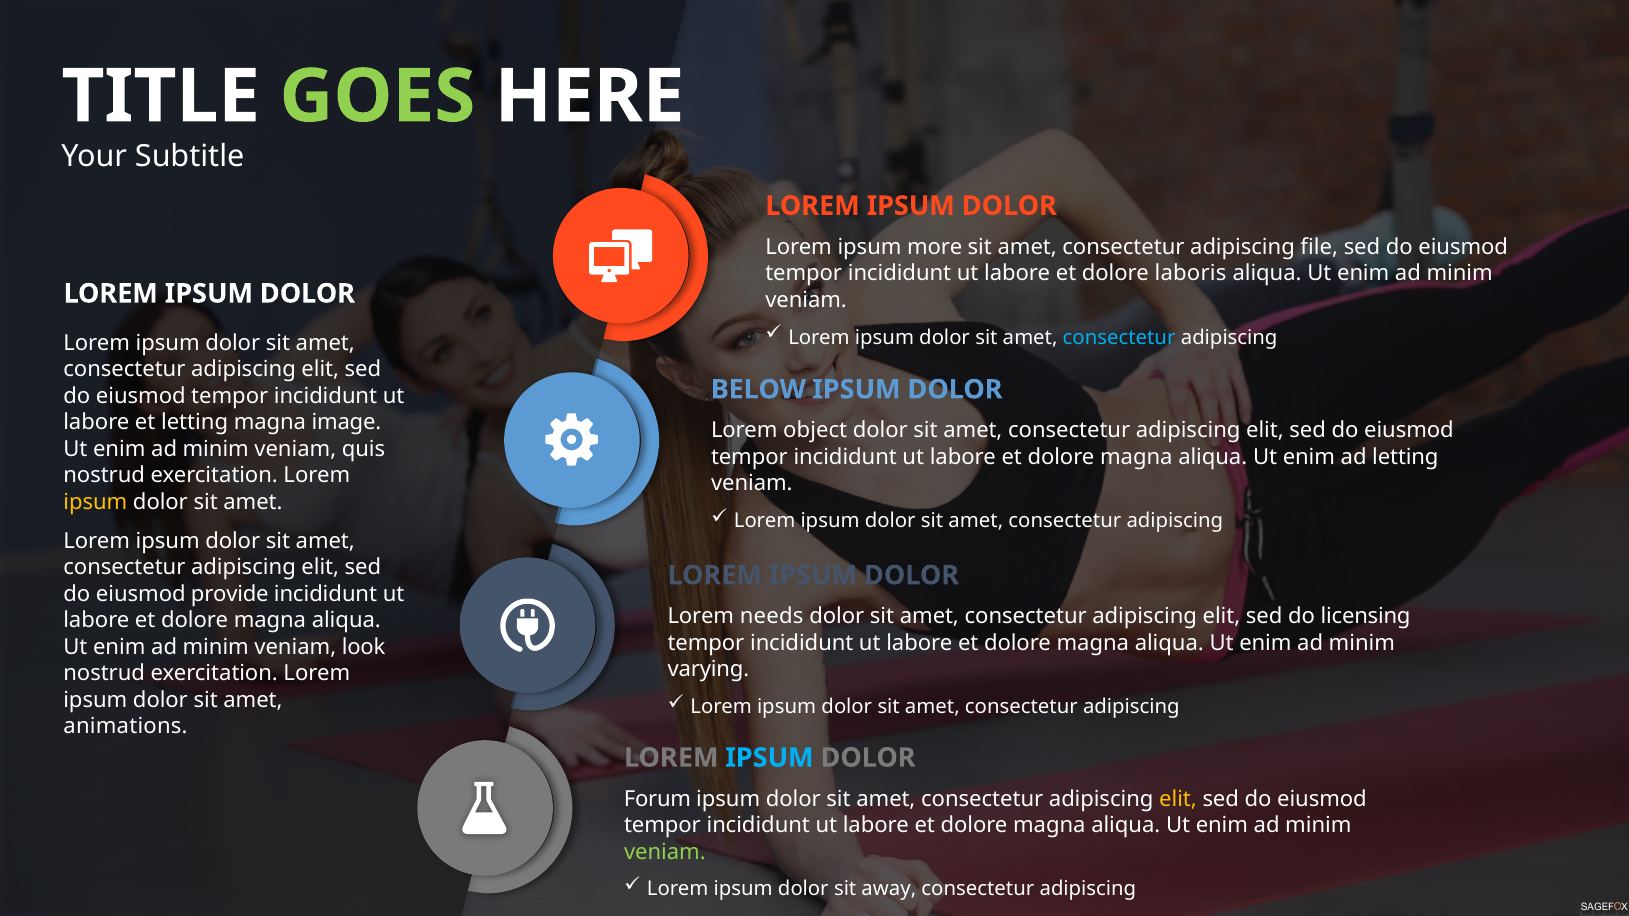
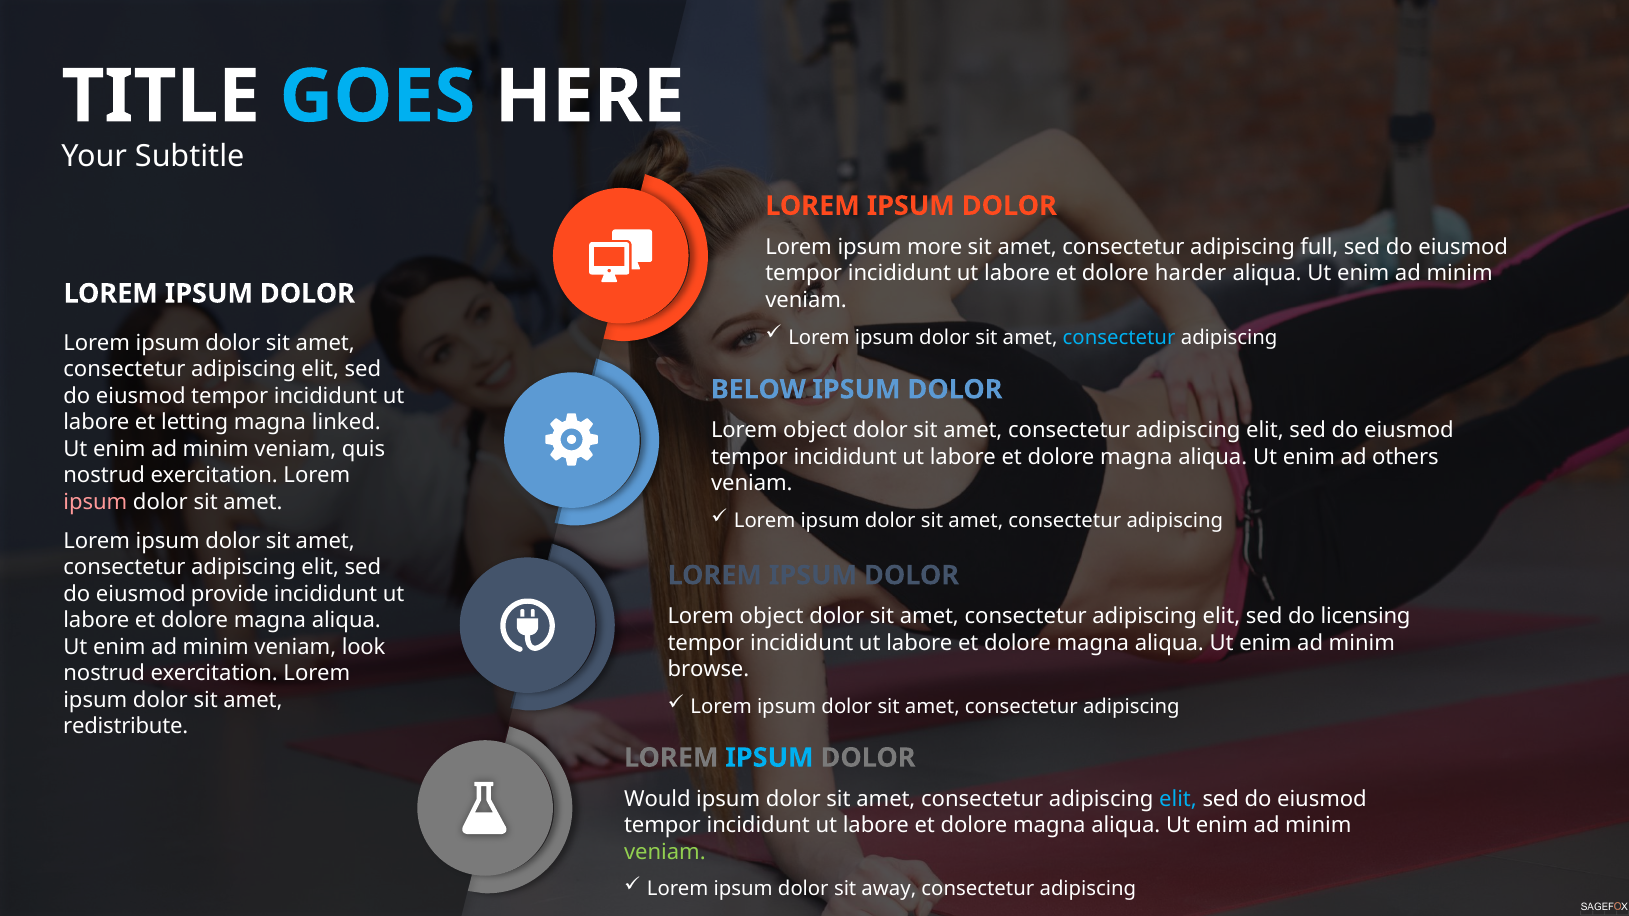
GOES colour: light green -> light blue
file: file -> full
laboris: laboris -> harder
image: image -> linked
ad letting: letting -> others
ipsum at (95, 502) colour: yellow -> pink
needs at (772, 617): needs -> object
varying: varying -> browse
animations: animations -> redistribute
Forum: Forum -> Would
elit at (1178, 799) colour: yellow -> light blue
